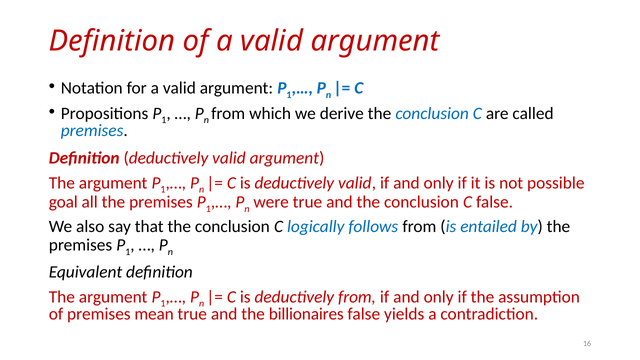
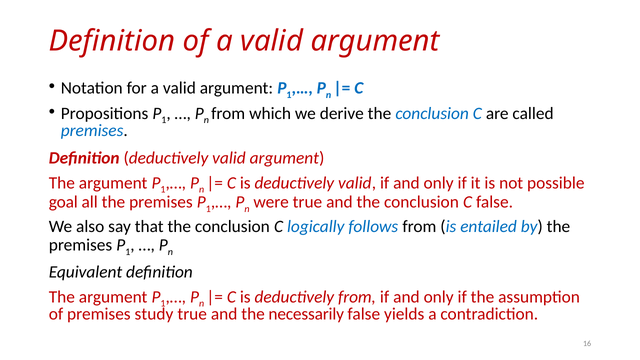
mean: mean -> study
billionaires: billionaires -> necessarily
